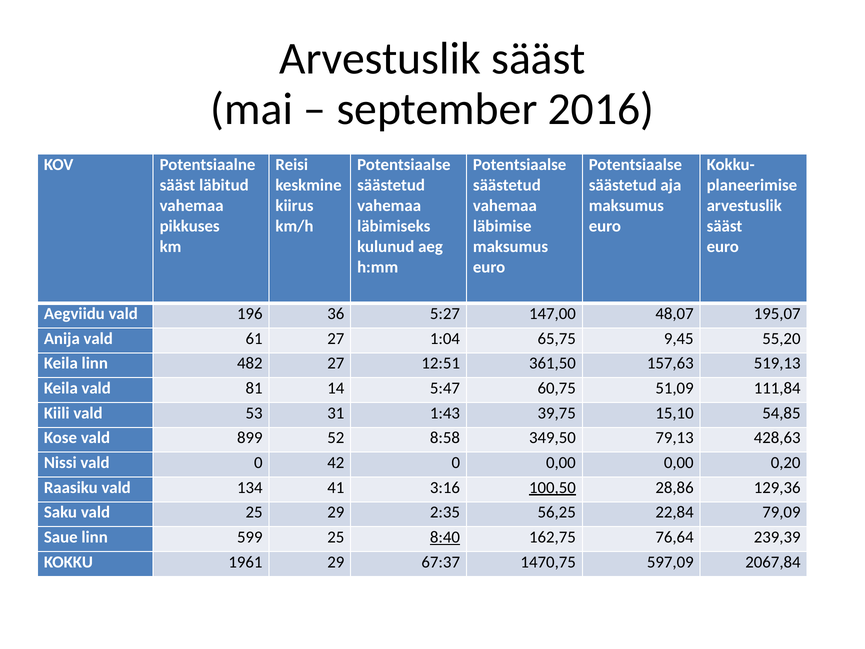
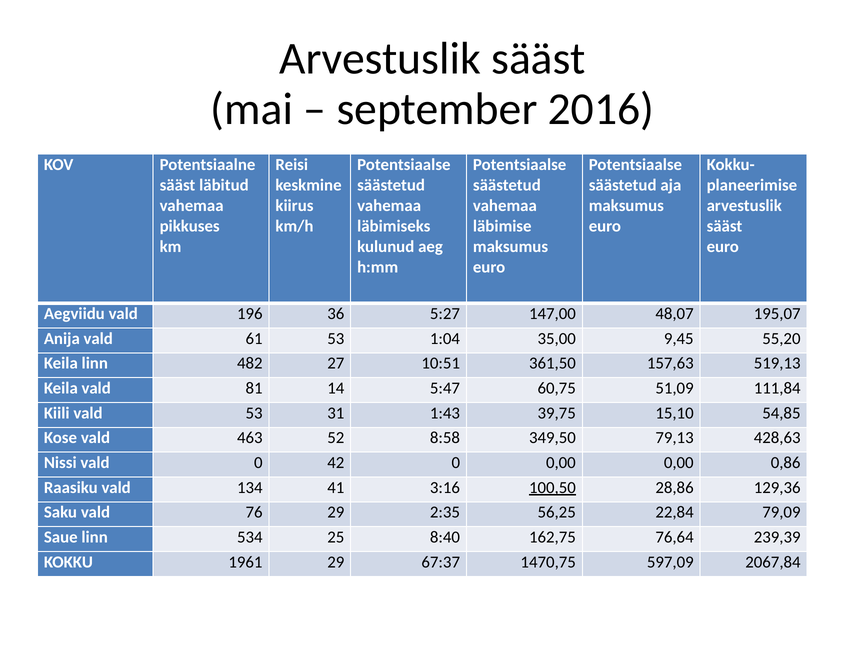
61 27: 27 -> 53
65,75: 65,75 -> 35,00
12:51: 12:51 -> 10:51
899: 899 -> 463
0,20: 0,20 -> 0,86
vald 25: 25 -> 76
599: 599 -> 534
8:40 underline: present -> none
